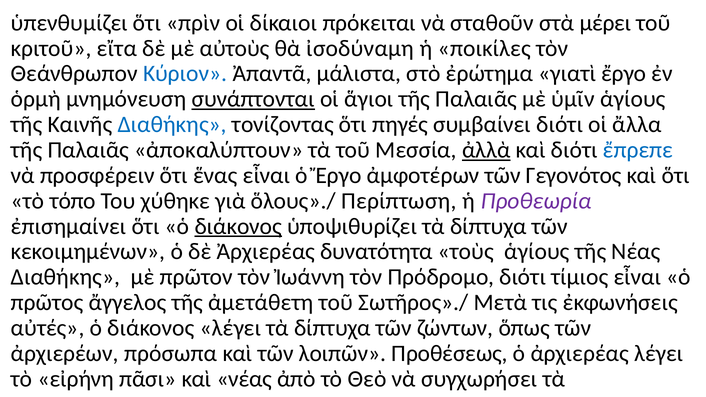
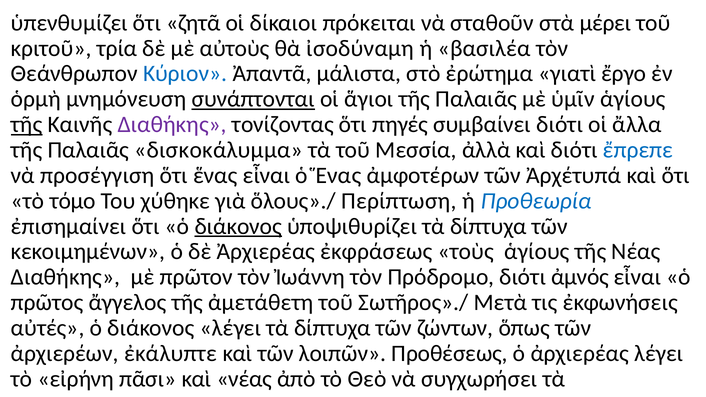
πρὶν: πρὶν -> ζητᾶ
εἴτα: εἴτα -> τρία
ποικίλες: ποικίλες -> βασιλέα
τῆς at (27, 125) underline: none -> present
Διαθήκης at (172, 125) colour: blue -> purple
ἀποκαλύπτουν: ἀποκαλύπτουν -> δισκοκάλυμμα
ἀλλὰ underline: present -> none
προσφέρειν: προσφέρειν -> προσέγγιση
ὁ Ἔργο: Ἔργο -> Ἕνας
Γεγονότος: Γεγονότος -> Ἀρχέτυπά
τόπο: τόπο -> τόμο
Προθεωρία colour: purple -> blue
δυνατότητα: δυνατότητα -> ἐκφράσεως
τίμιος: τίμιος -> ἀμνός
πρόσωπα: πρόσωπα -> ἐκάλυπτε
